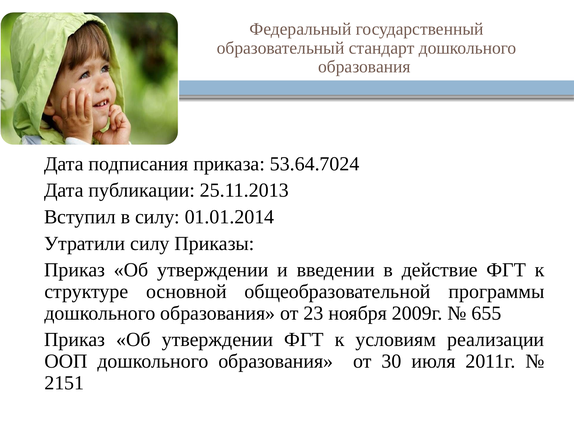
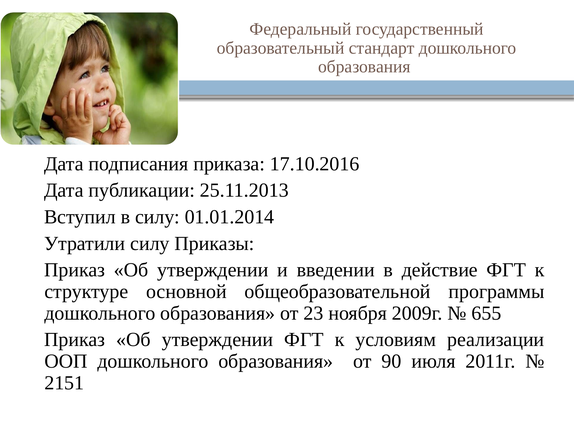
53.64.7024: 53.64.7024 -> 17.10.2016
30: 30 -> 90
